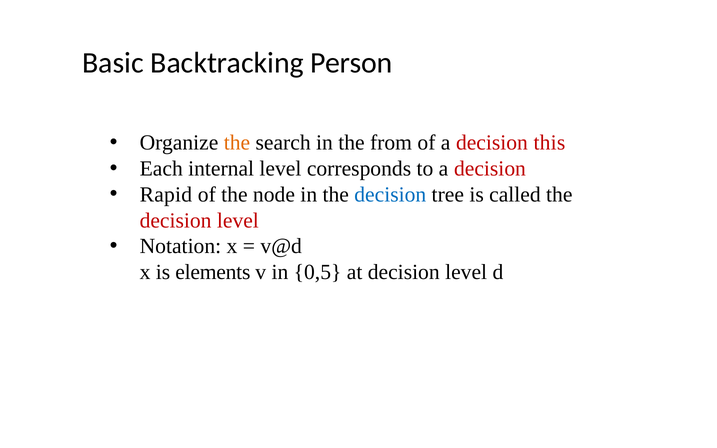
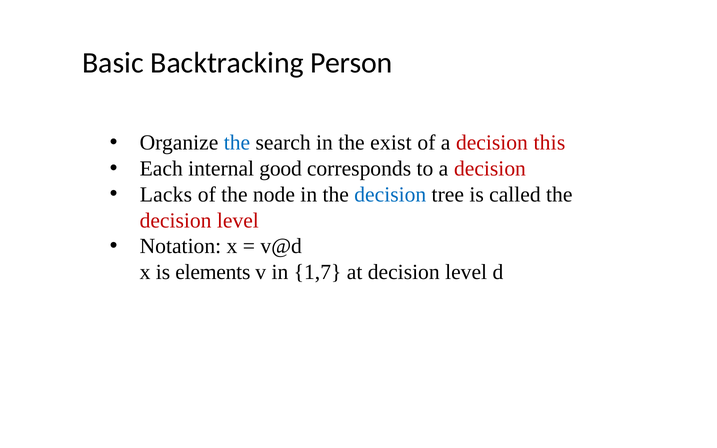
the at (237, 143) colour: orange -> blue
from: from -> exist
internal level: level -> good
Rapid: Rapid -> Lacks
0,5: 0,5 -> 1,7
